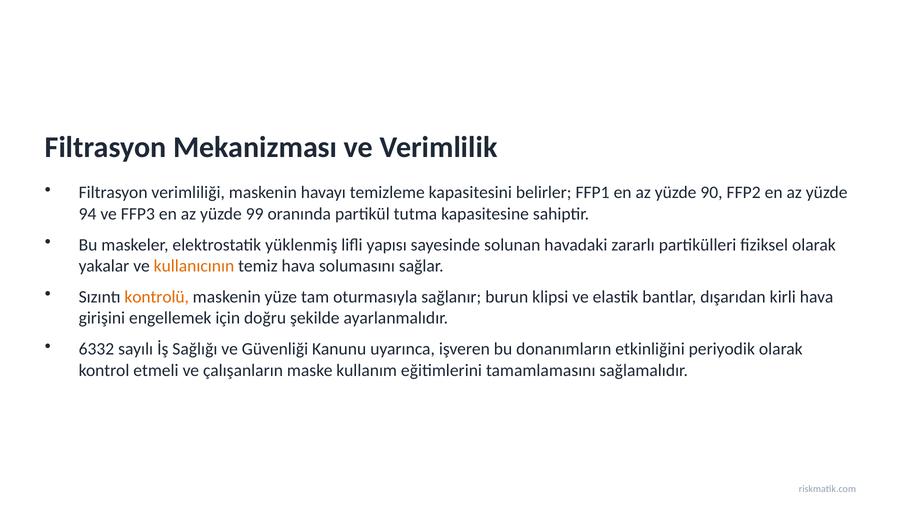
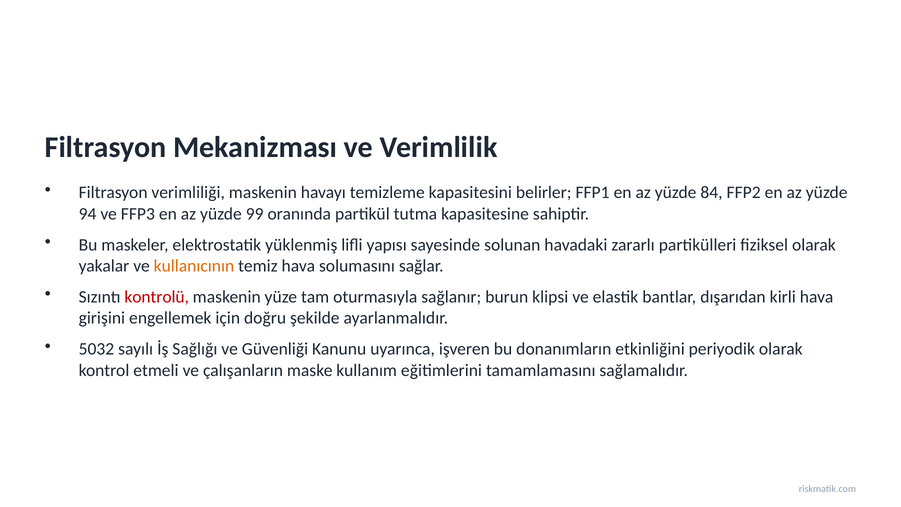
90: 90 -> 84
kontrolü colour: orange -> red
6332: 6332 -> 5032
